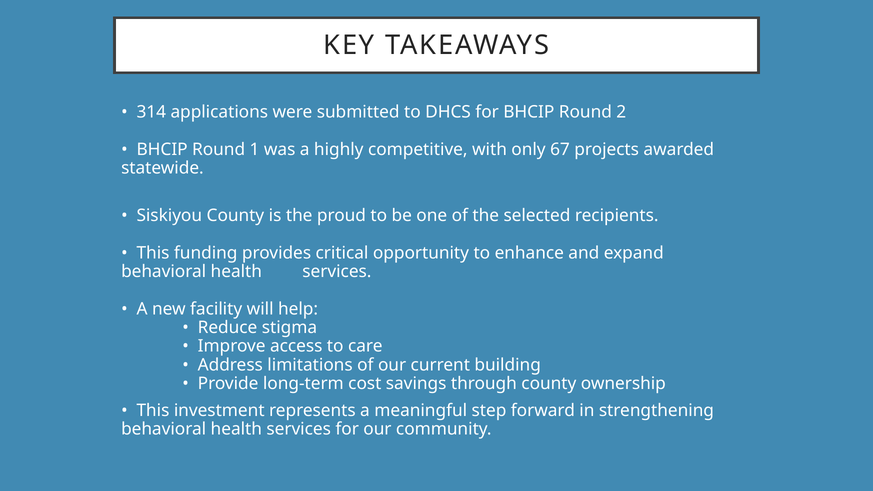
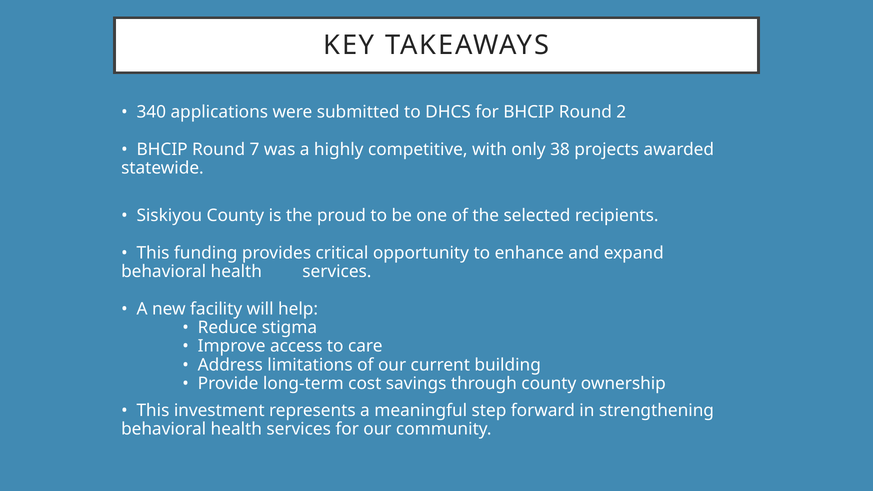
314: 314 -> 340
1: 1 -> 7
67: 67 -> 38
